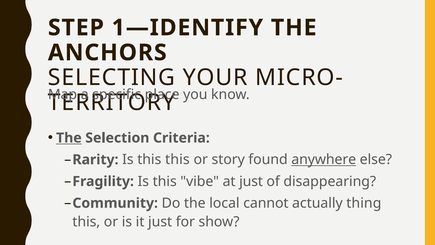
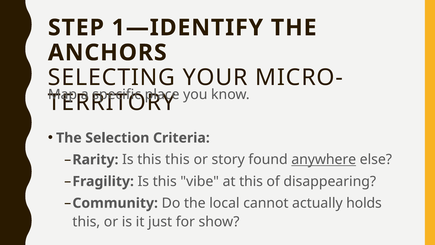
The at (69, 138) underline: present -> none
at just: just -> this
thing: thing -> holds
